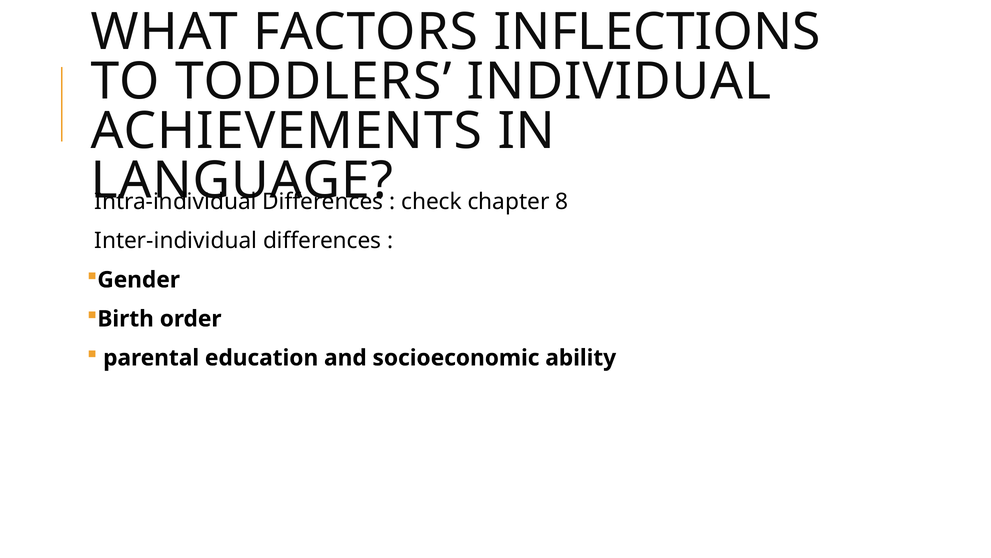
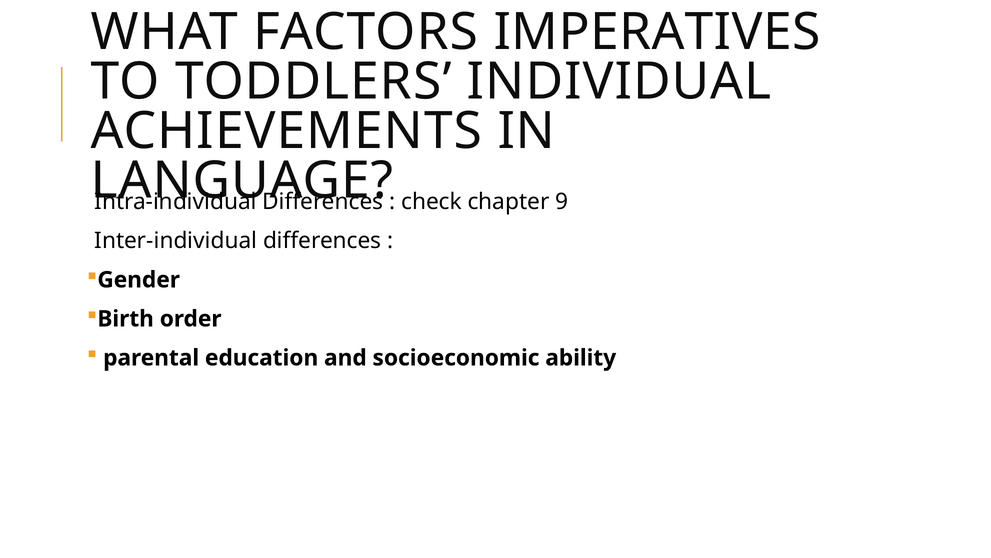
INFLECTIONS: INFLECTIONS -> IMPERATIVES
8: 8 -> 9
